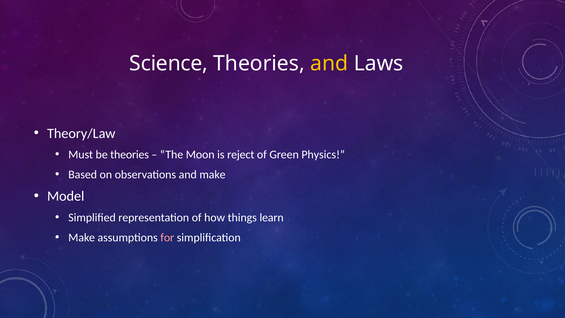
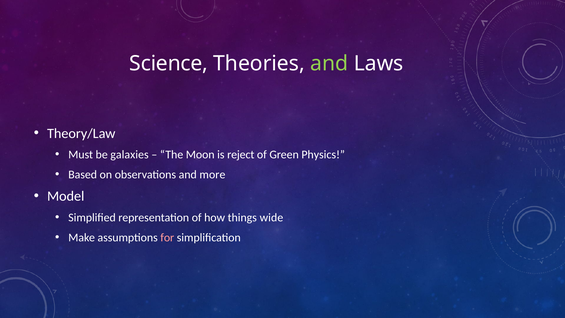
and at (329, 63) colour: yellow -> light green
be theories: theories -> galaxies
and make: make -> more
learn: learn -> wide
